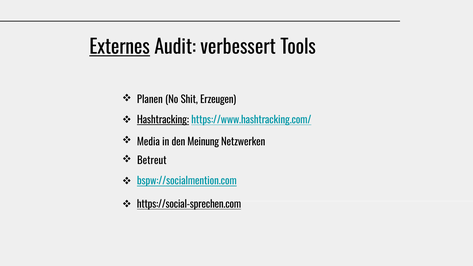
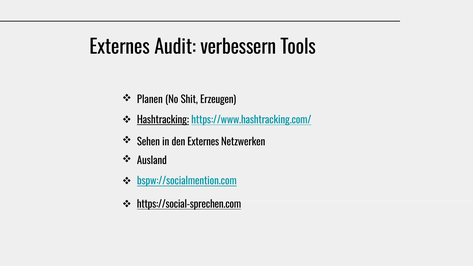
Externes at (120, 47) underline: present -> none
verbessert: verbessert -> verbessern
Media: Media -> Sehen
den Meinung: Meinung -> Externes
Betreut: Betreut -> Ausland
